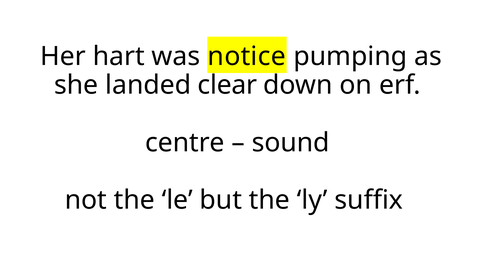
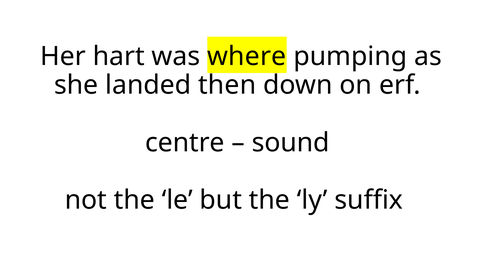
notice: notice -> where
clear: clear -> then
